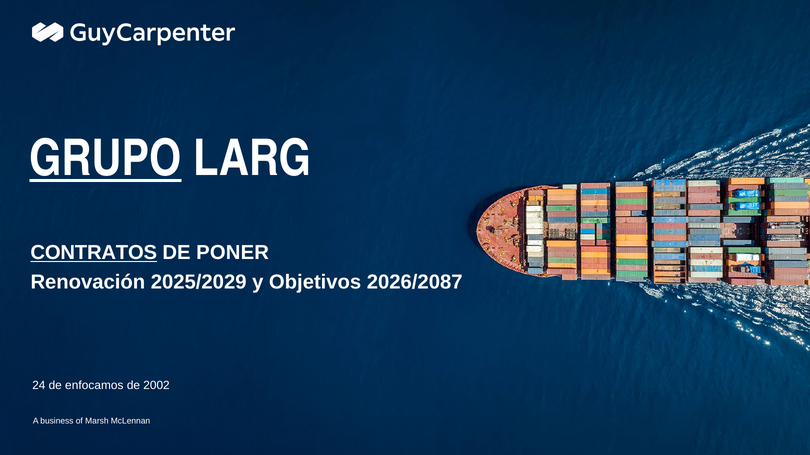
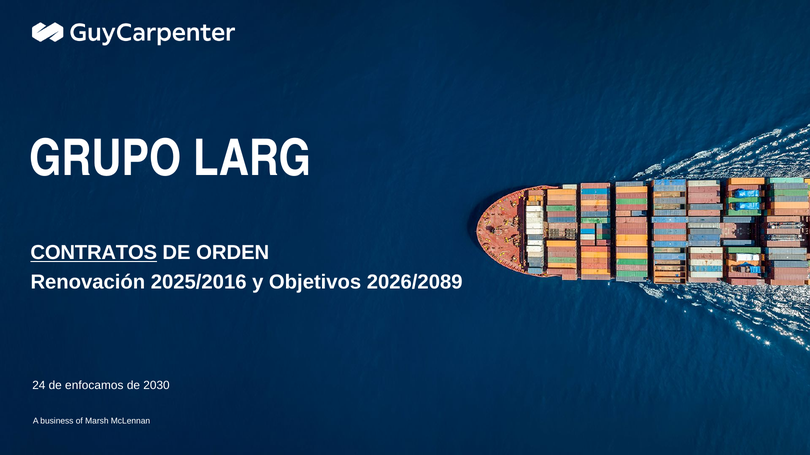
GRUPO underline: present -> none
PONER: PONER -> ORDEN
2025/2029: 2025/2029 -> 2025/2016
2026/2087: 2026/2087 -> 2026/2089
2002: 2002 -> 2030
